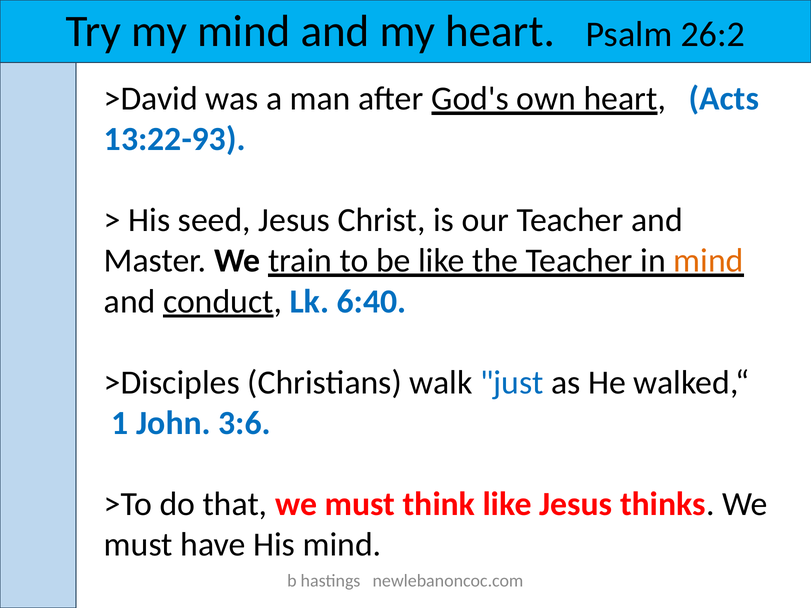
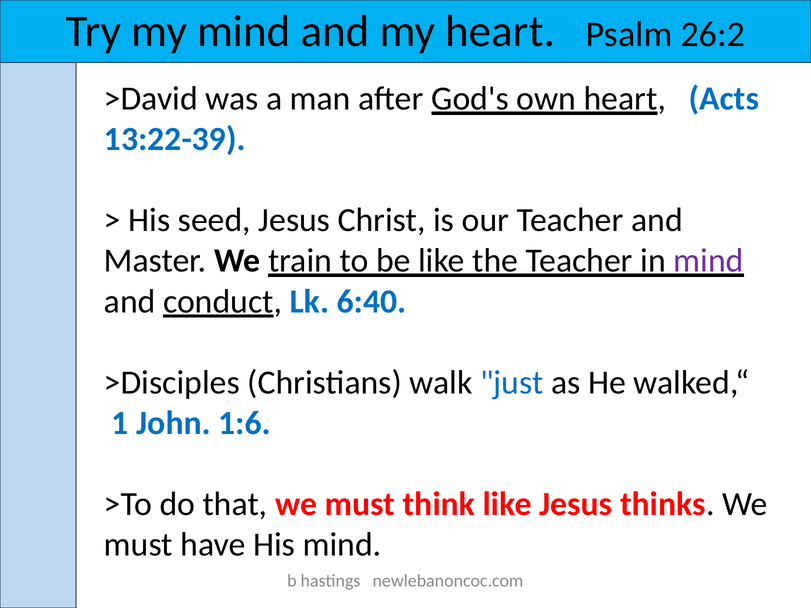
13:22-93: 13:22-93 -> 13:22-39
mind at (709, 261) colour: orange -> purple
3:6: 3:6 -> 1:6
